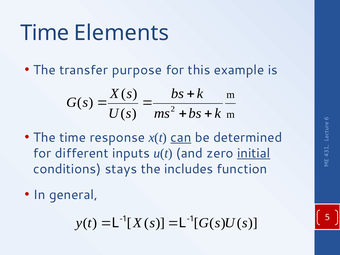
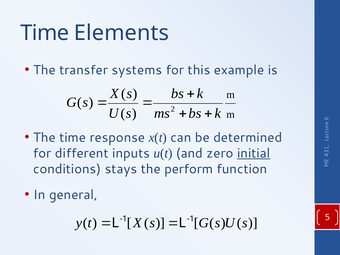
purpose: purpose -> systems
can underline: present -> none
includes: includes -> perform
